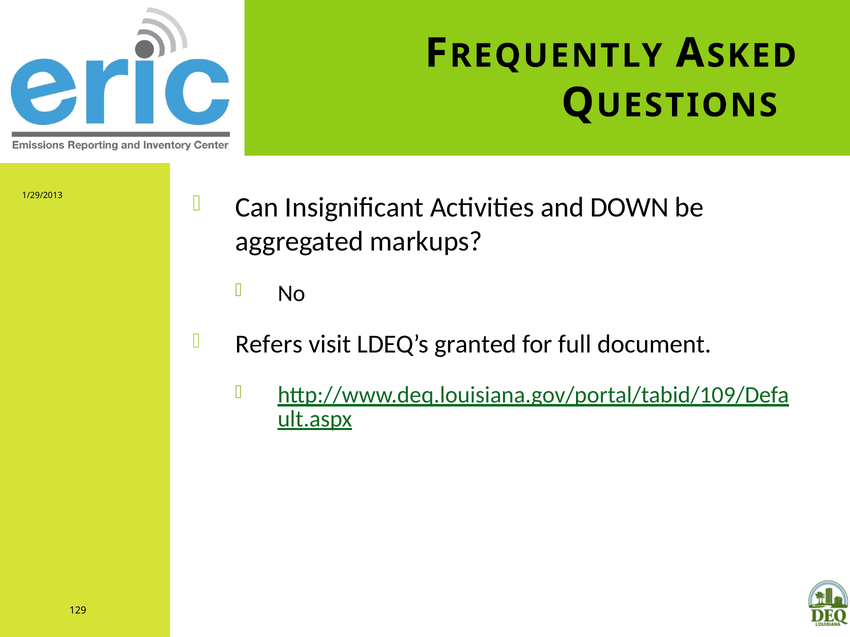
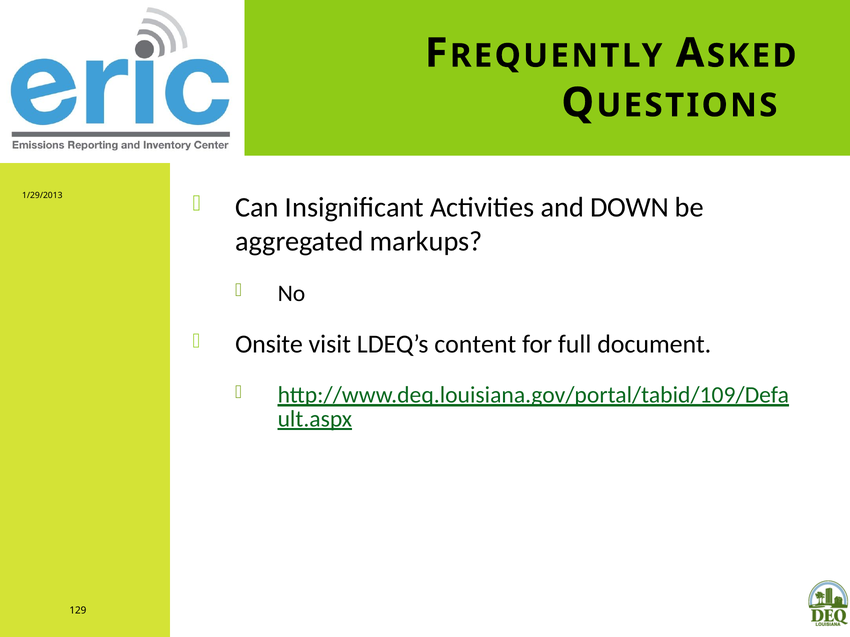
Refers: Refers -> Onsite
granted: granted -> content
